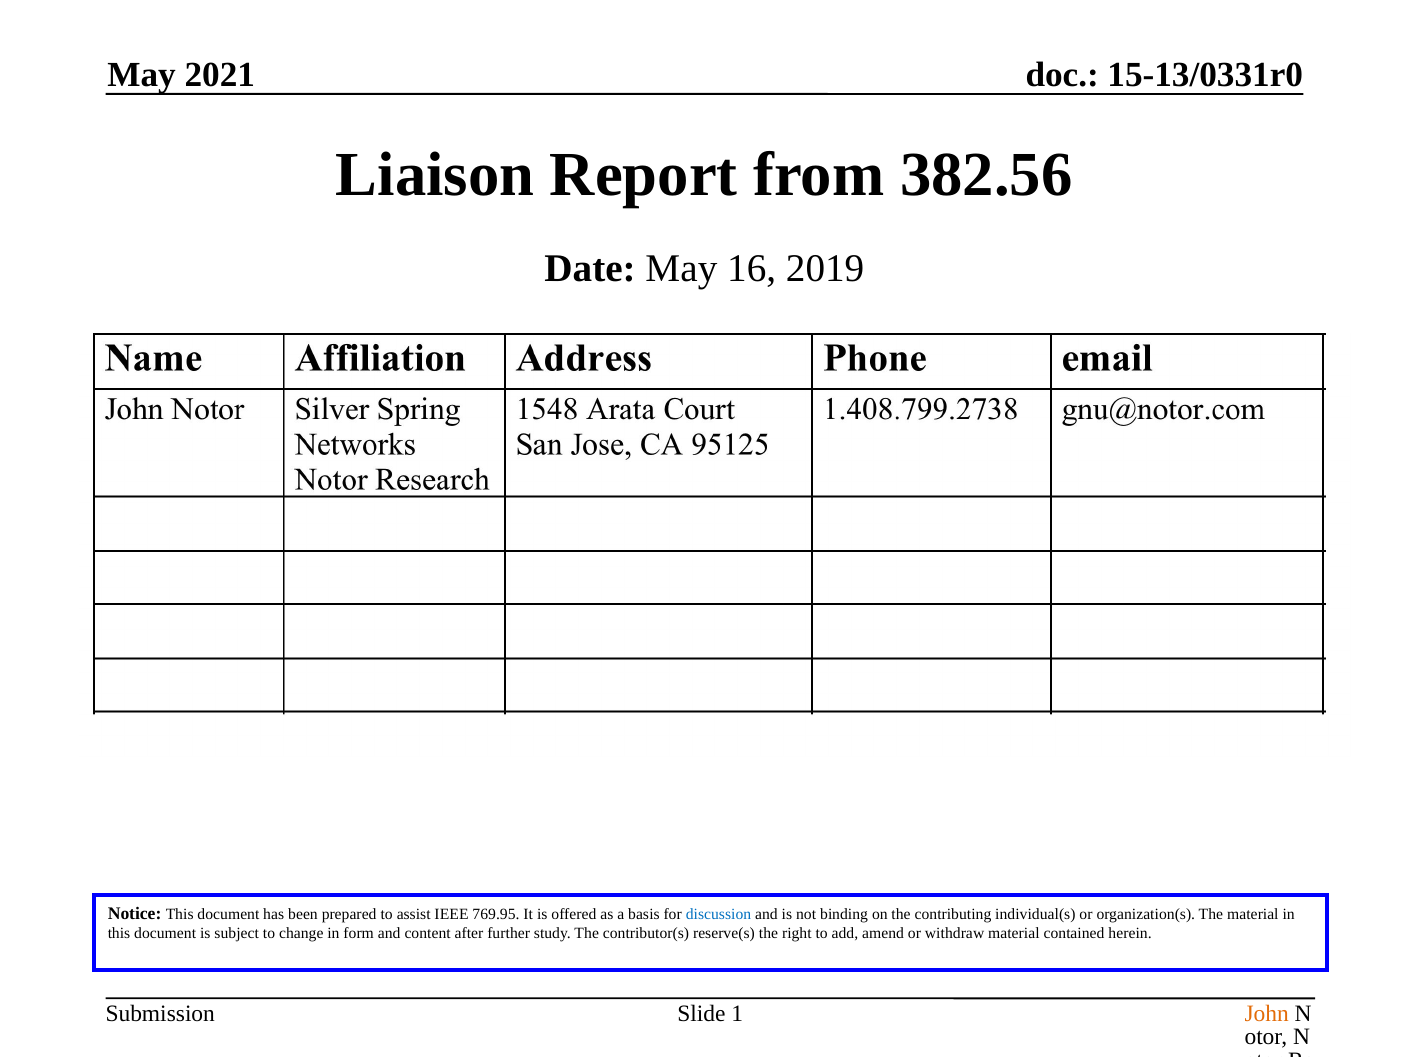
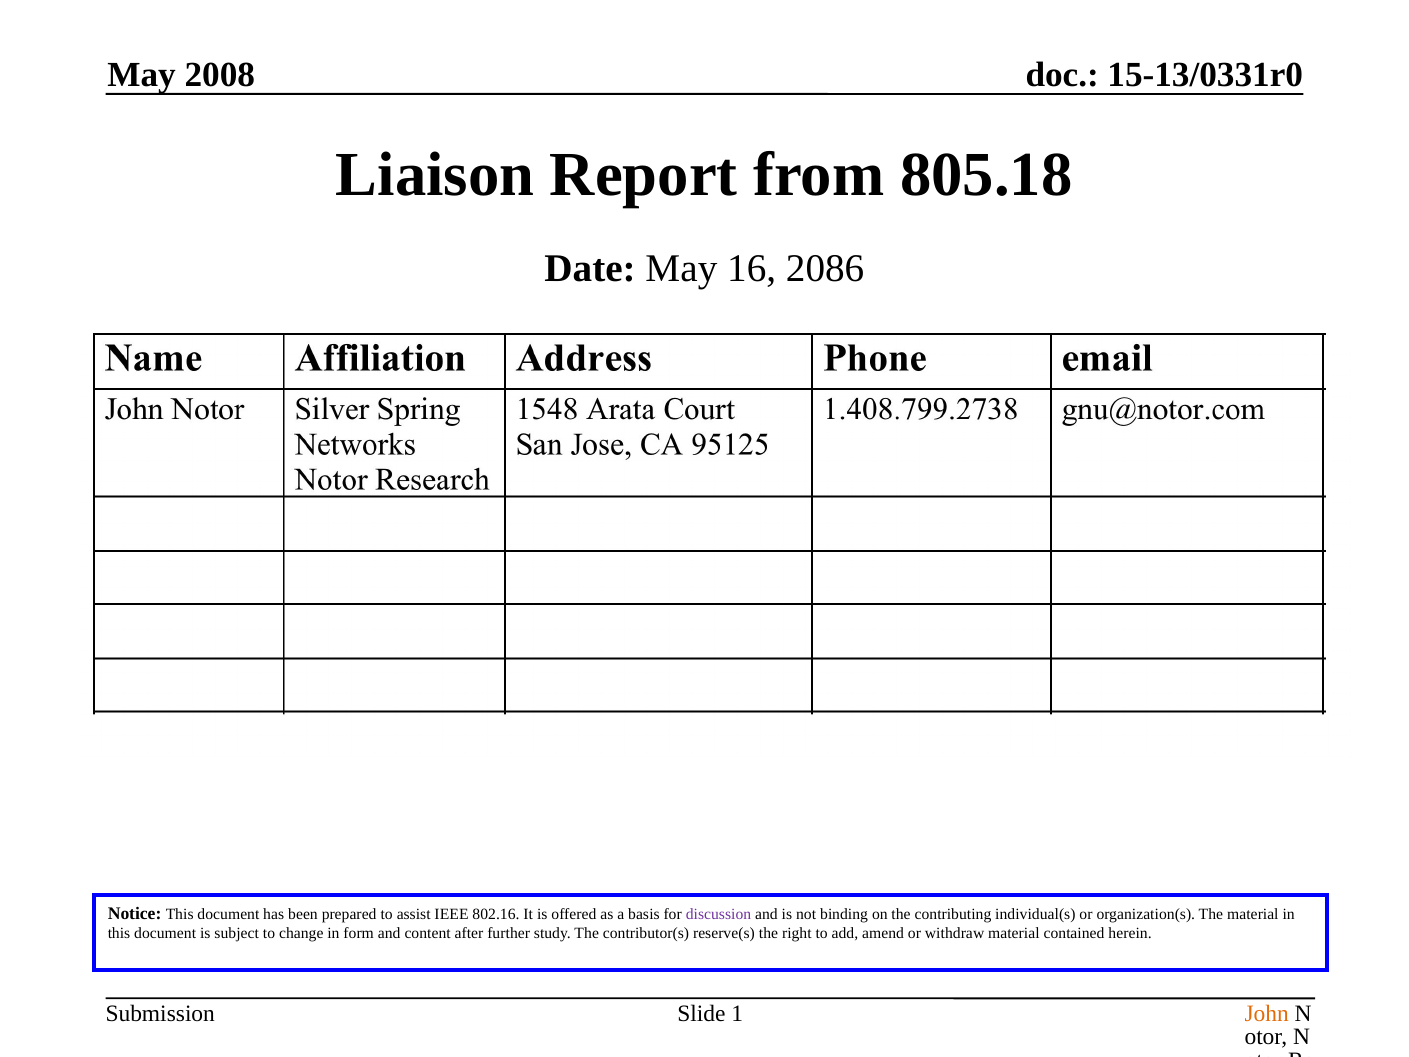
2021: 2021 -> 2008
382.56: 382.56 -> 805.18
2019: 2019 -> 2086
769.95: 769.95 -> 802.16
discussion colour: blue -> purple
